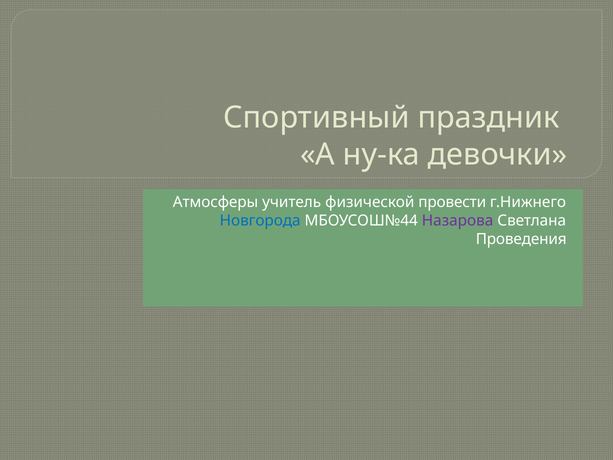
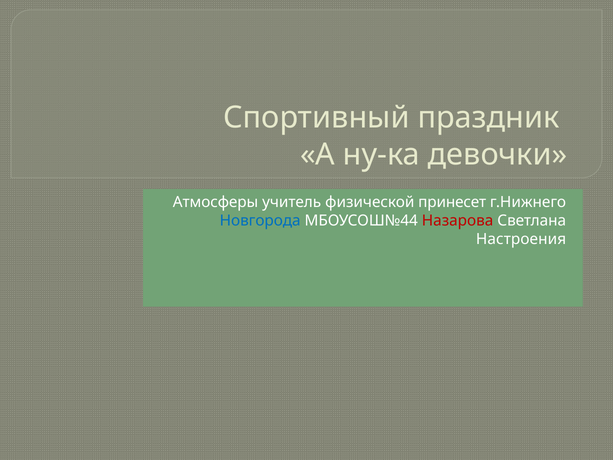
провести: провести -> принесет
Назарова colour: purple -> red
Проведения: Проведения -> Настроения
